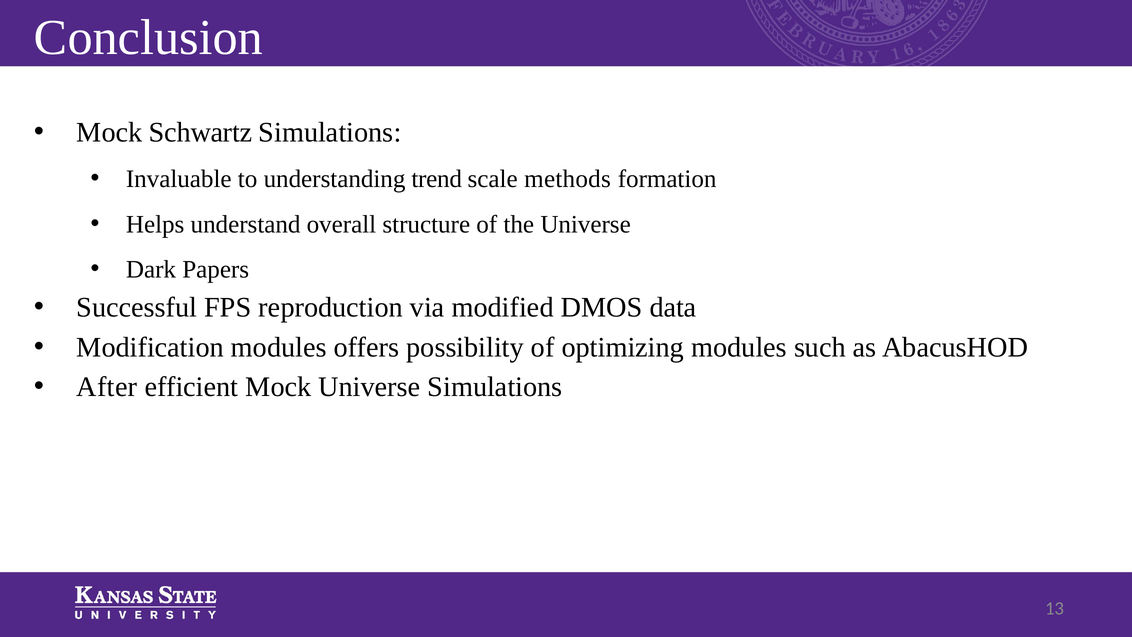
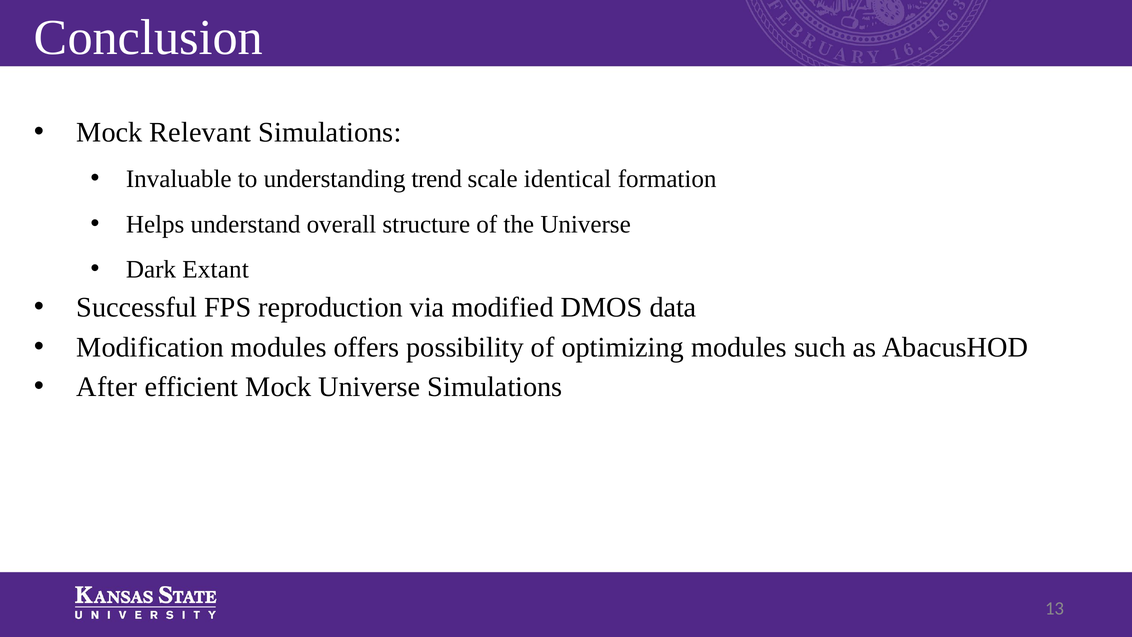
Schwartz: Schwartz -> Relevant
methods: methods -> identical
Papers: Papers -> Extant
